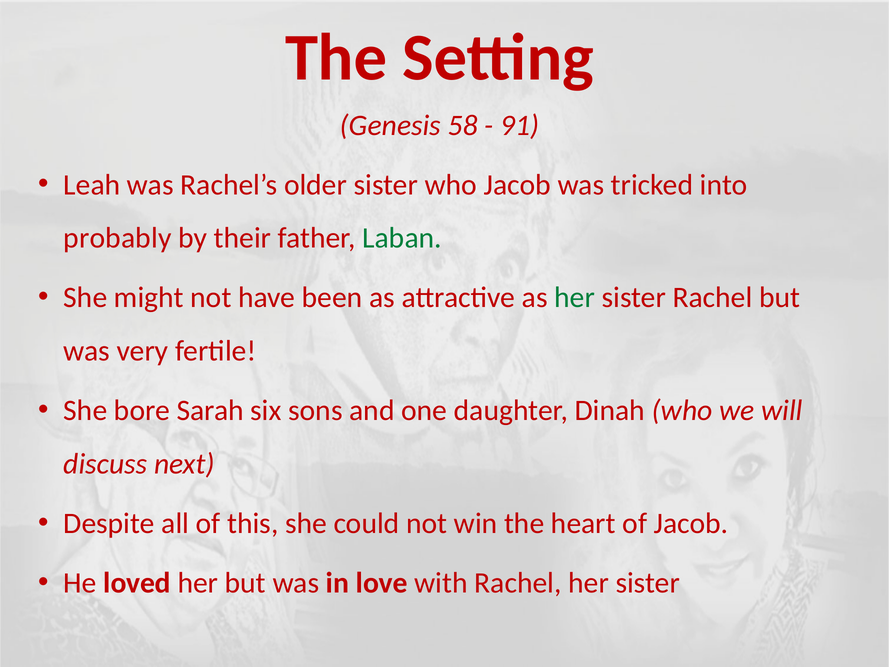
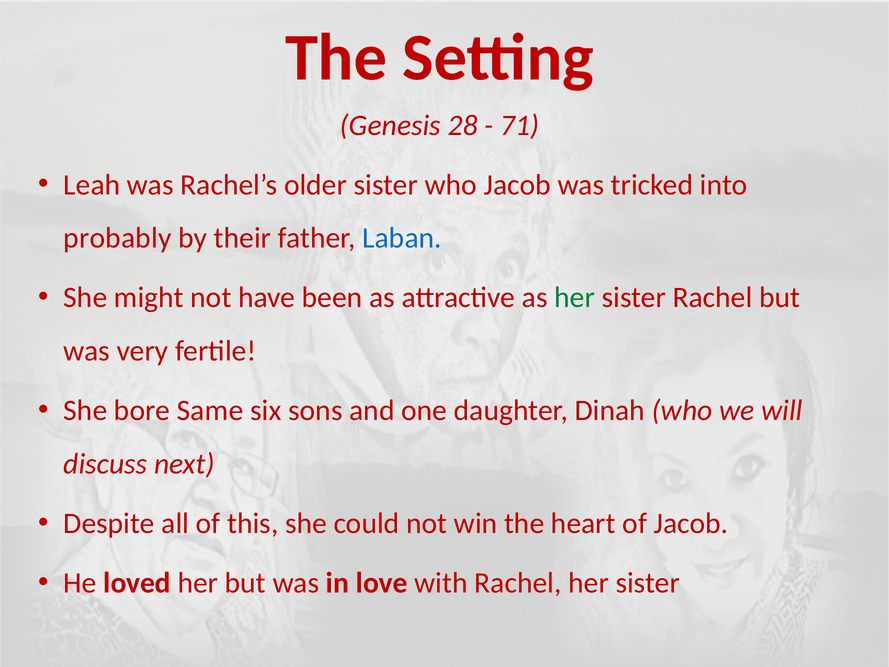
58: 58 -> 28
91: 91 -> 71
Laban colour: green -> blue
Sarah: Sarah -> Same
